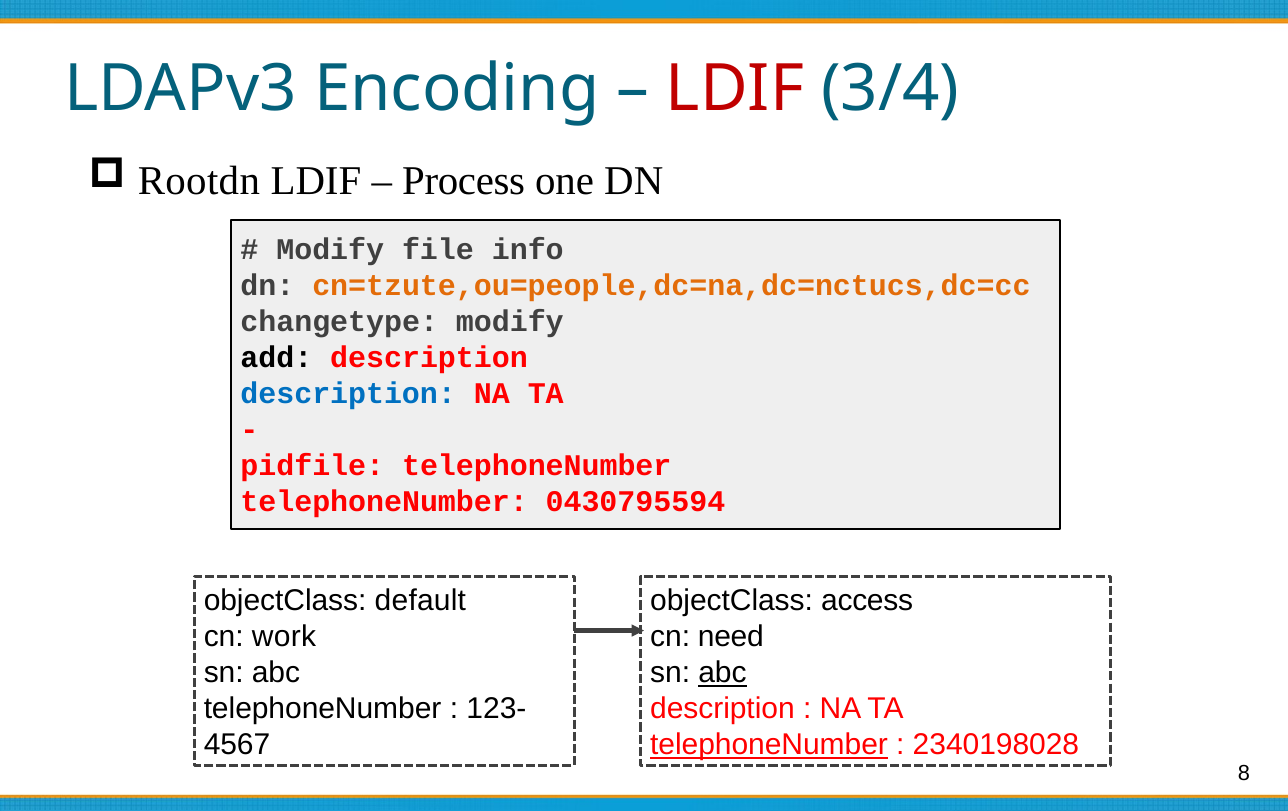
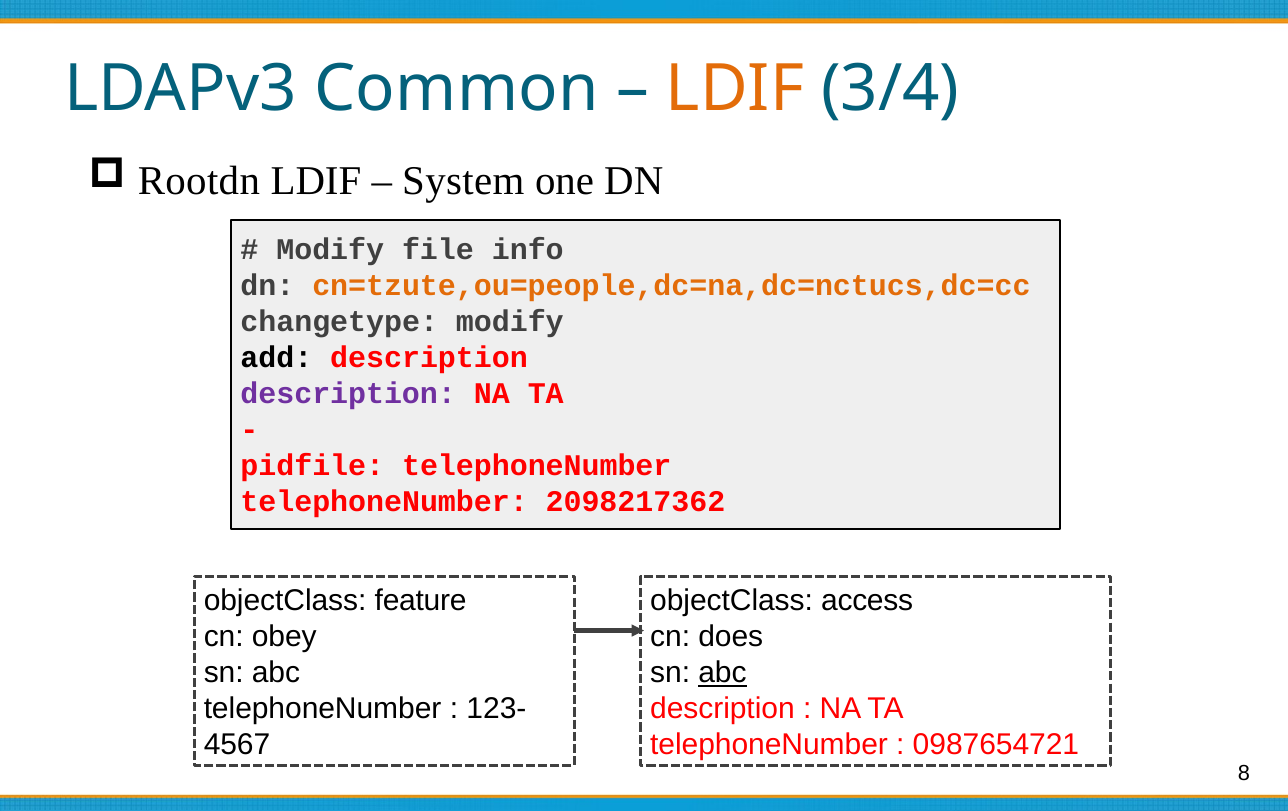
Encoding: Encoding -> Common
LDIF at (735, 89) colour: red -> orange
Process: Process -> System
description at (348, 394) colour: blue -> purple
0430795594: 0430795594 -> 2098217362
default: default -> feature
work: work -> obey
need: need -> does
telephoneNumber at (769, 745) underline: present -> none
2340198028: 2340198028 -> 0987654721
